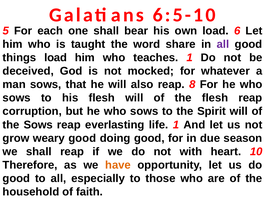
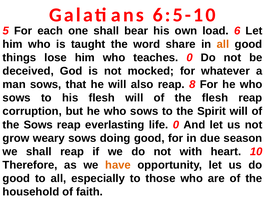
all at (223, 44) colour: purple -> orange
things load: load -> lose
teaches 1: 1 -> 0
life 1: 1 -> 0
weary good: good -> sows
